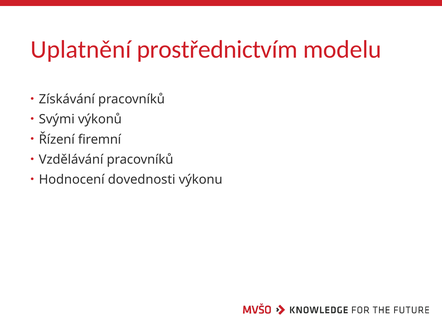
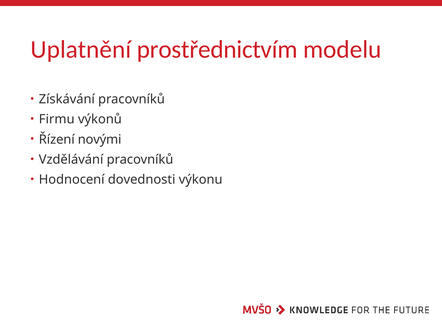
Svými: Svými -> Firmu
firemní: firemní -> novými
